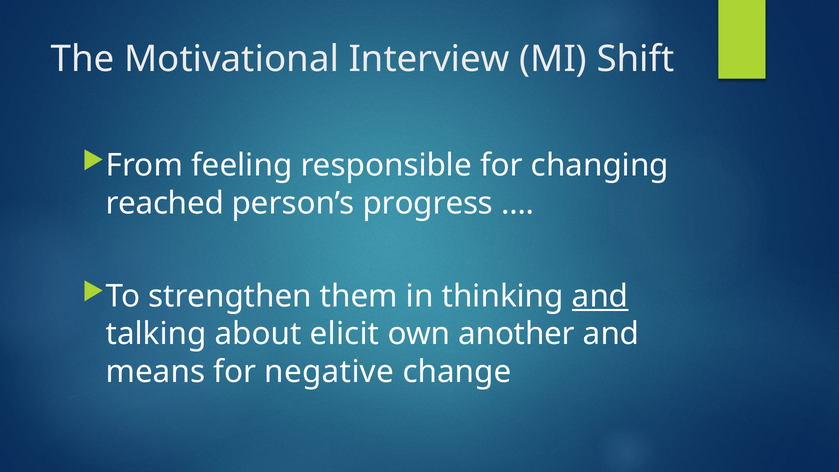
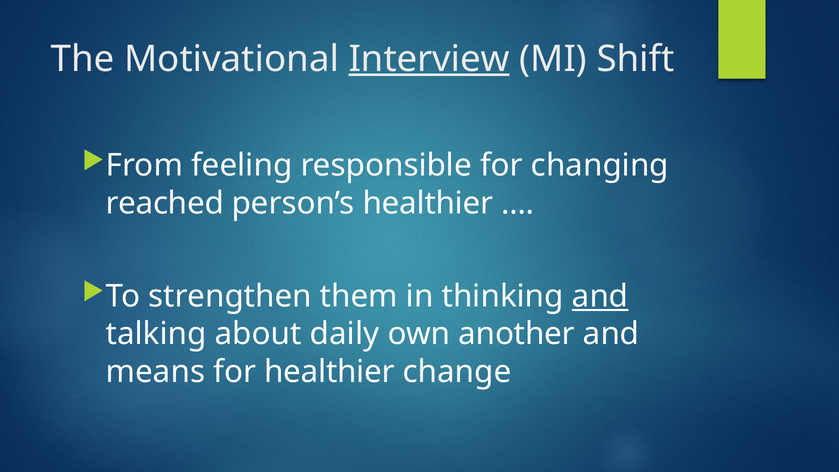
Interview underline: none -> present
person’s progress: progress -> healthier
elicit: elicit -> daily
for negative: negative -> healthier
